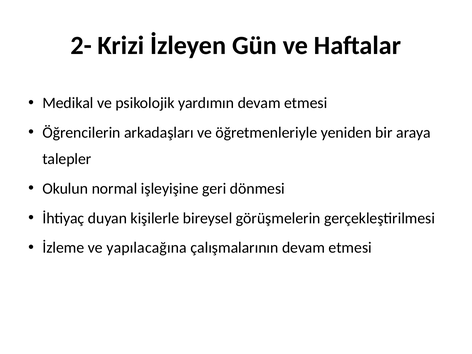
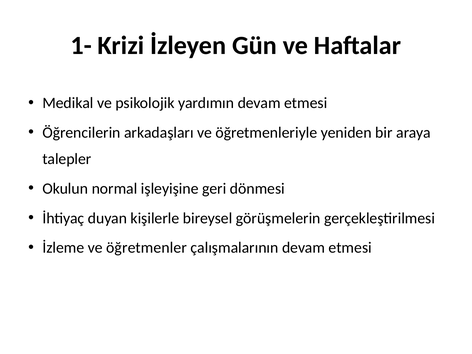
2-: 2- -> 1-
yapılacağına: yapılacağına -> öğretmenler
